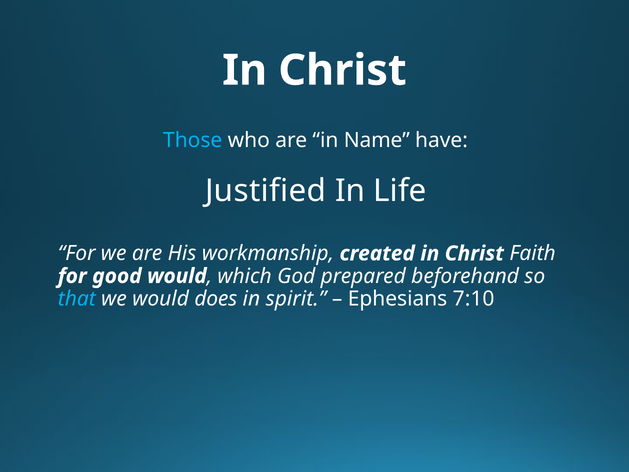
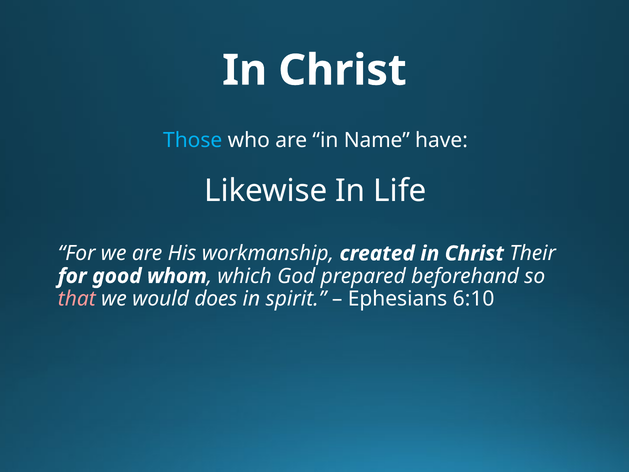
Justified: Justified -> Likewise
Faith: Faith -> Their
good would: would -> whom
that colour: light blue -> pink
7:10: 7:10 -> 6:10
